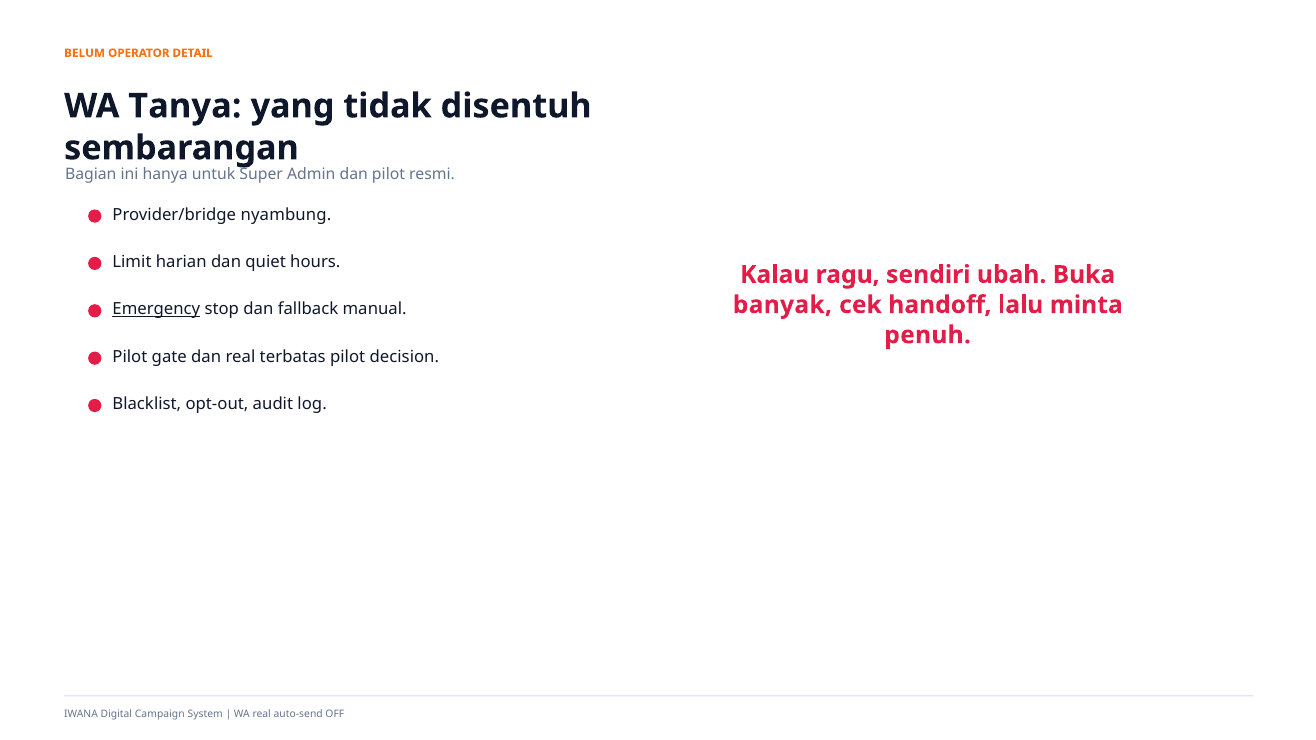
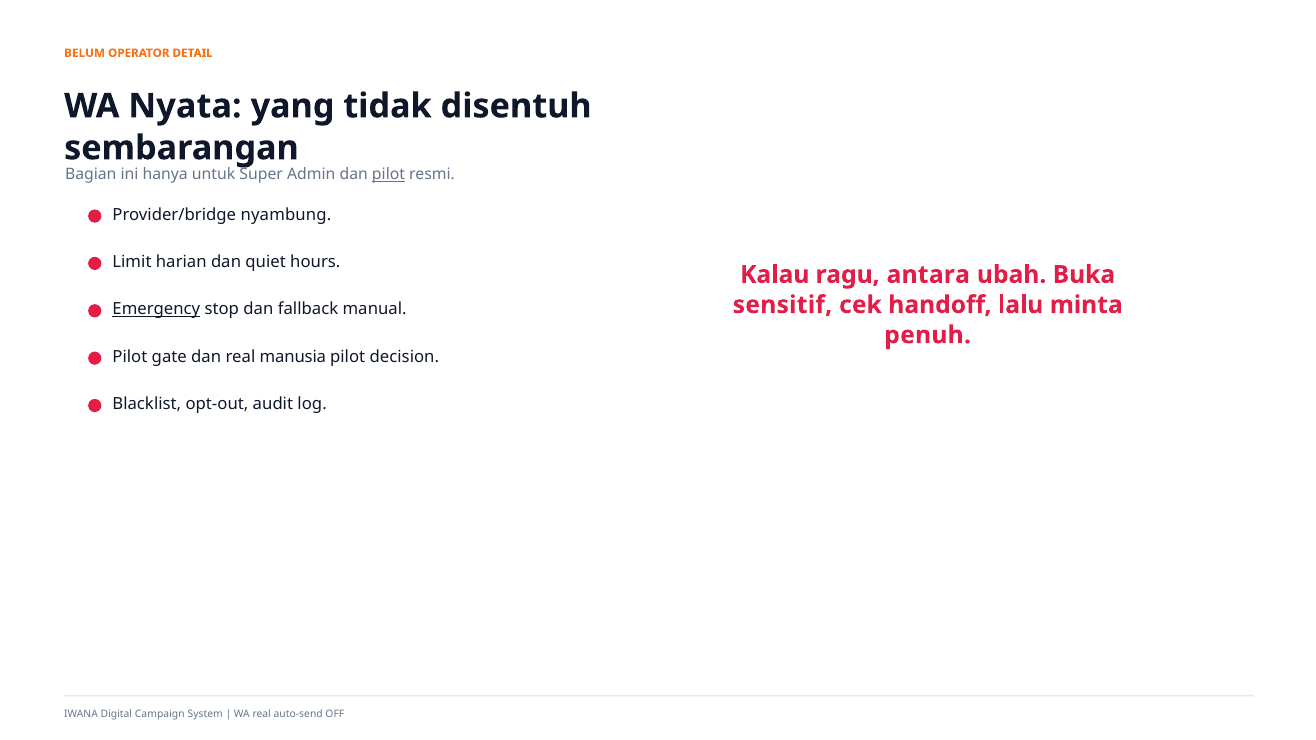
Tanya: Tanya -> Nyata
pilot at (389, 175) underline: none -> present
sendiri: sendiri -> antara
banyak: banyak -> sensitif
terbatas: terbatas -> manusia
